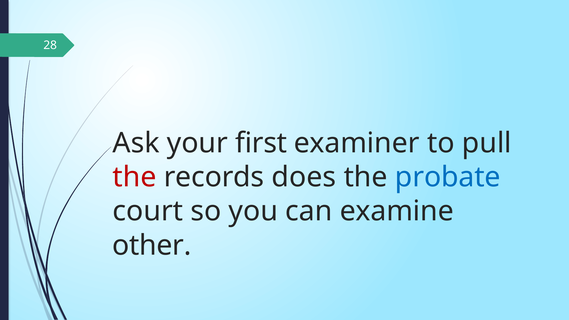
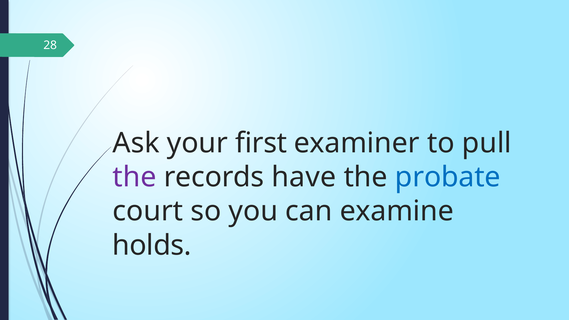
the at (135, 177) colour: red -> purple
does: does -> have
other: other -> holds
